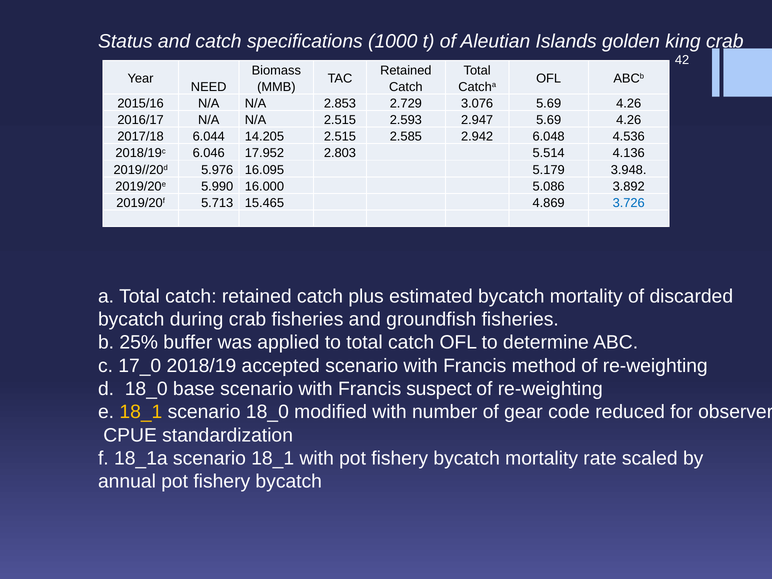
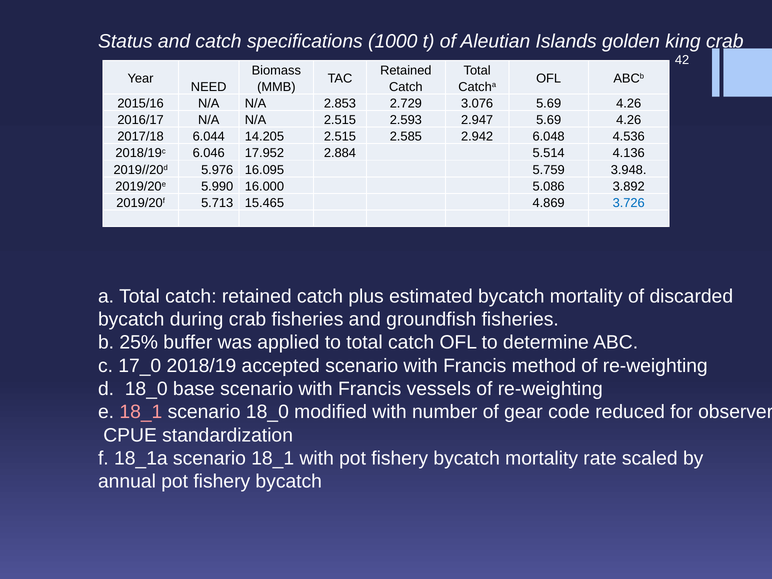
2.803: 2.803 -> 2.884
5.179: 5.179 -> 5.759
suspect: suspect -> vessels
18_1 at (141, 412) colour: yellow -> pink
